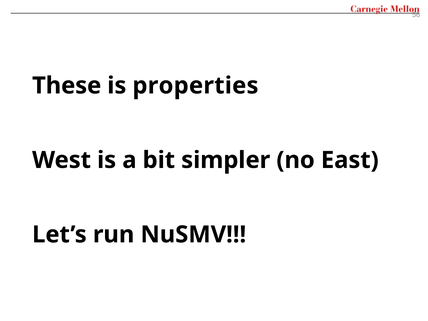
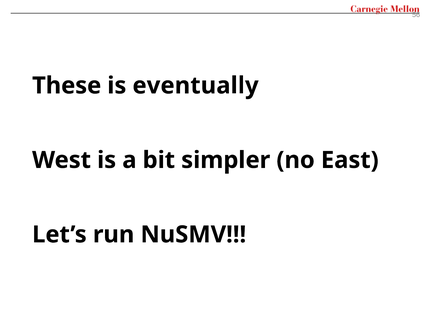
properties: properties -> eventually
